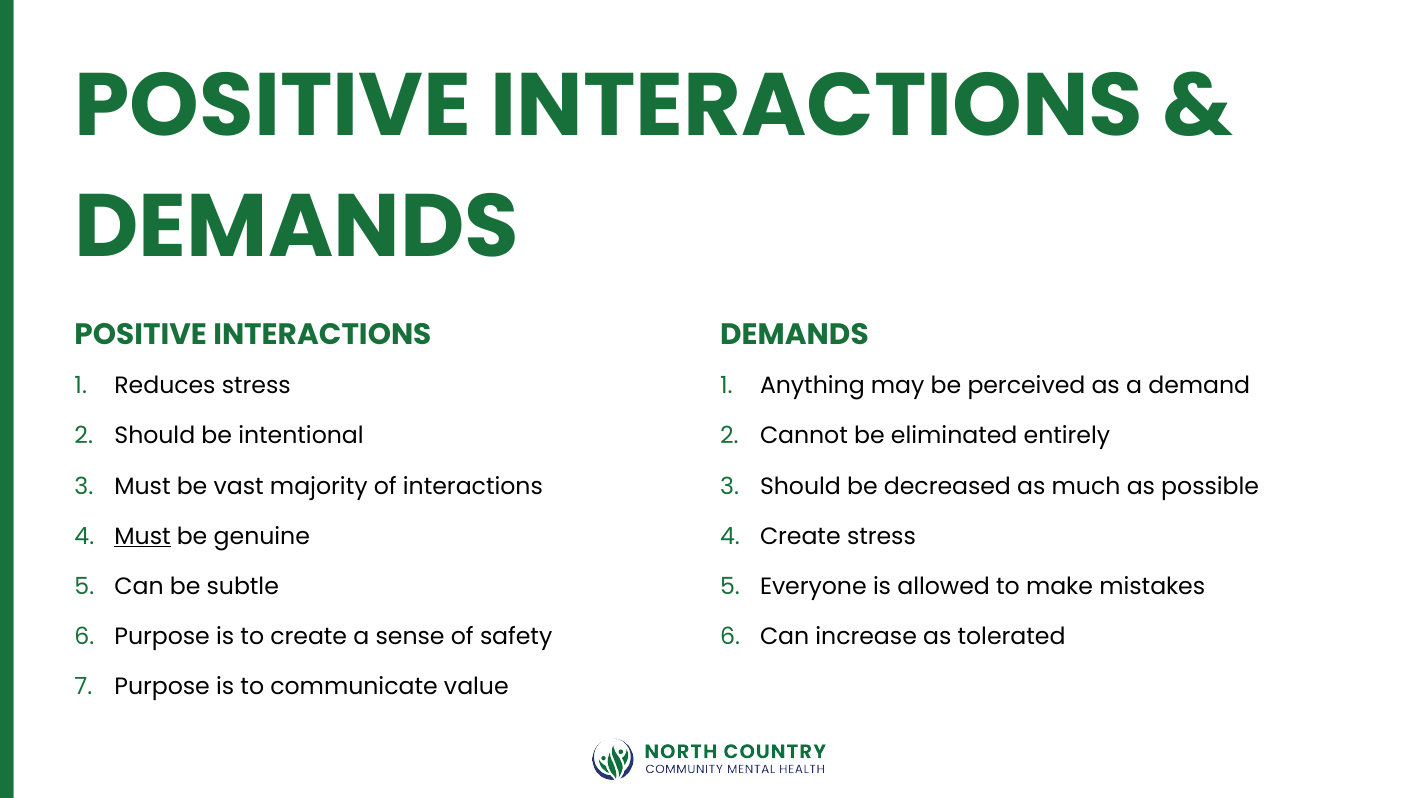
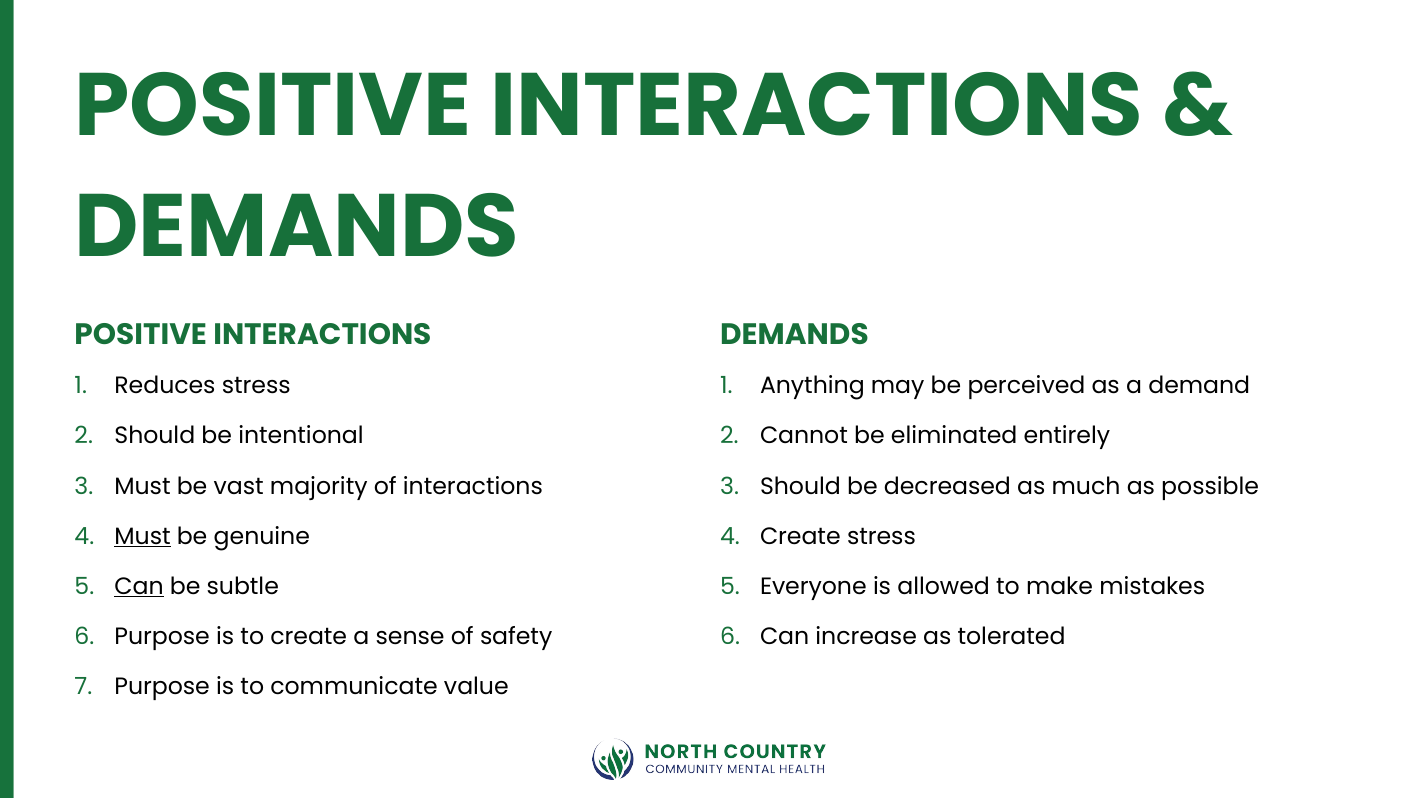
Can at (139, 586) underline: none -> present
